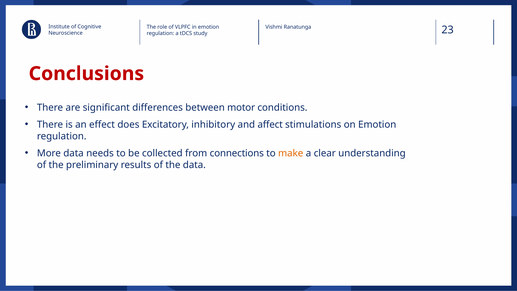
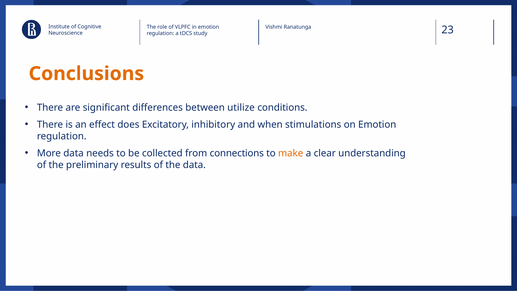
Conclusions colour: red -> orange
motor: motor -> utilize
affect: affect -> when
